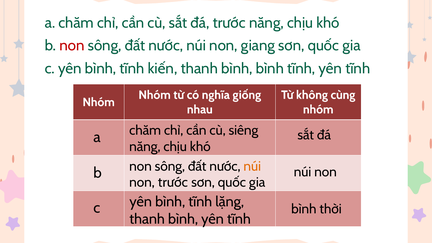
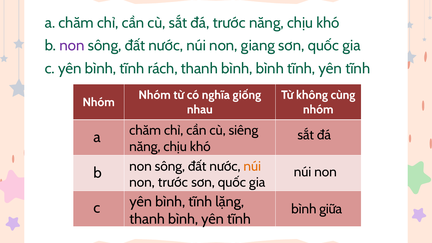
non at (72, 46) colour: red -> purple
kiến: kiến -> rách
thời: thời -> giữa
